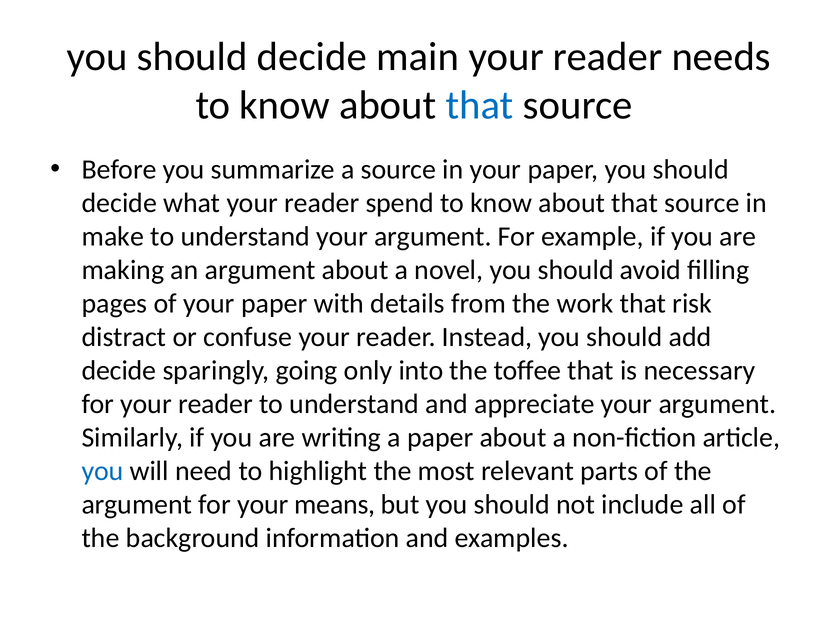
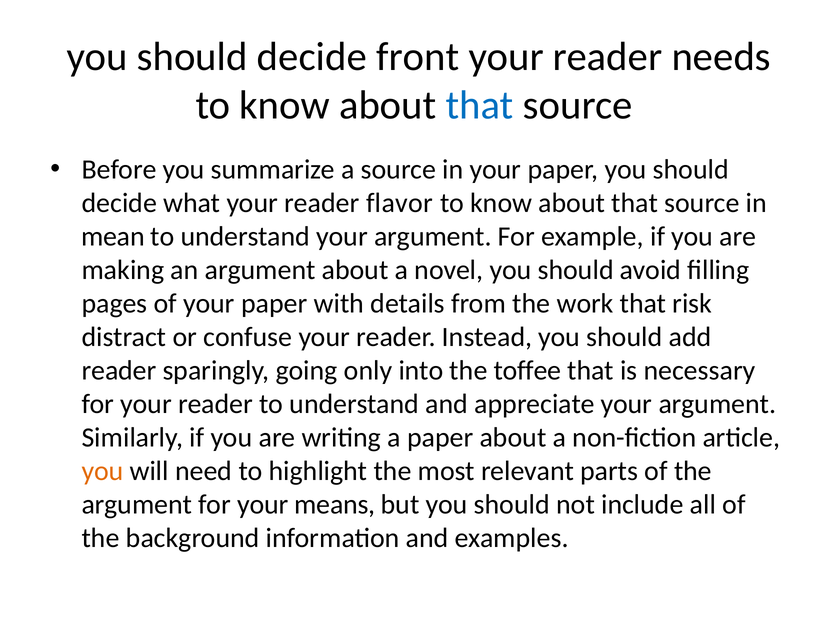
main: main -> front
spend: spend -> flavor
make: make -> mean
decide at (119, 371): decide -> reader
you at (103, 471) colour: blue -> orange
